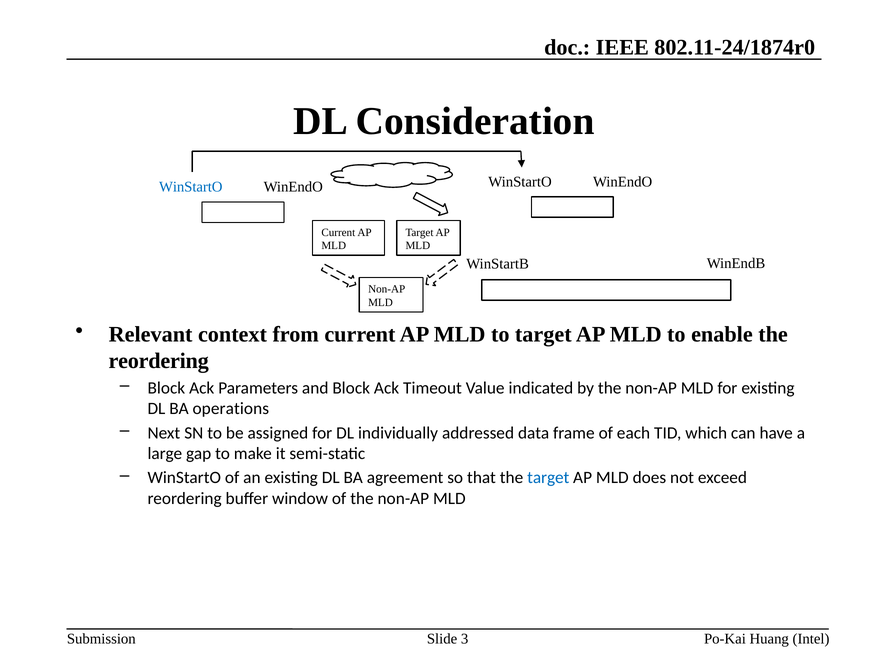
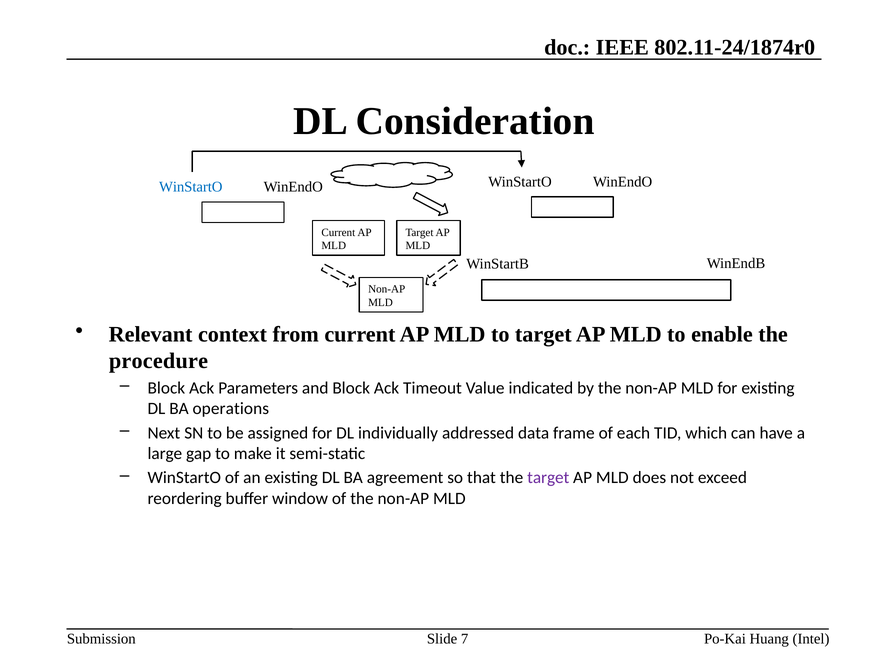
reordering at (159, 361): reordering -> procedure
target at (548, 478) colour: blue -> purple
3: 3 -> 7
